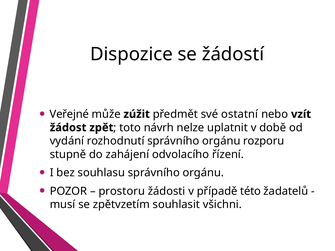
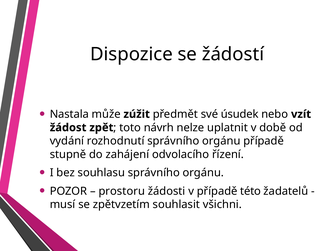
Veřejné: Veřejné -> Nastala
ostatní: ostatní -> úsudek
orgánu rozporu: rozporu -> případě
